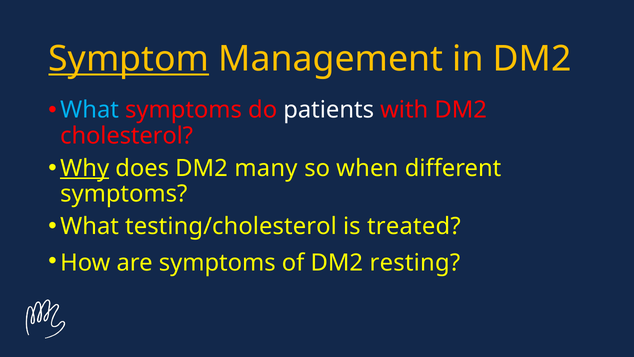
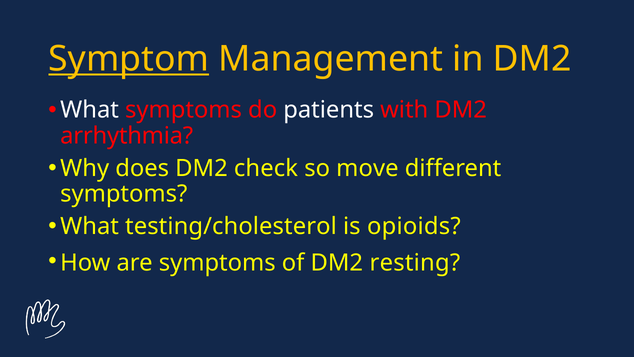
What at (90, 110) colour: light blue -> white
cholesterol: cholesterol -> arrhythmia
Why underline: present -> none
many: many -> check
when: when -> move
treated: treated -> opioids
